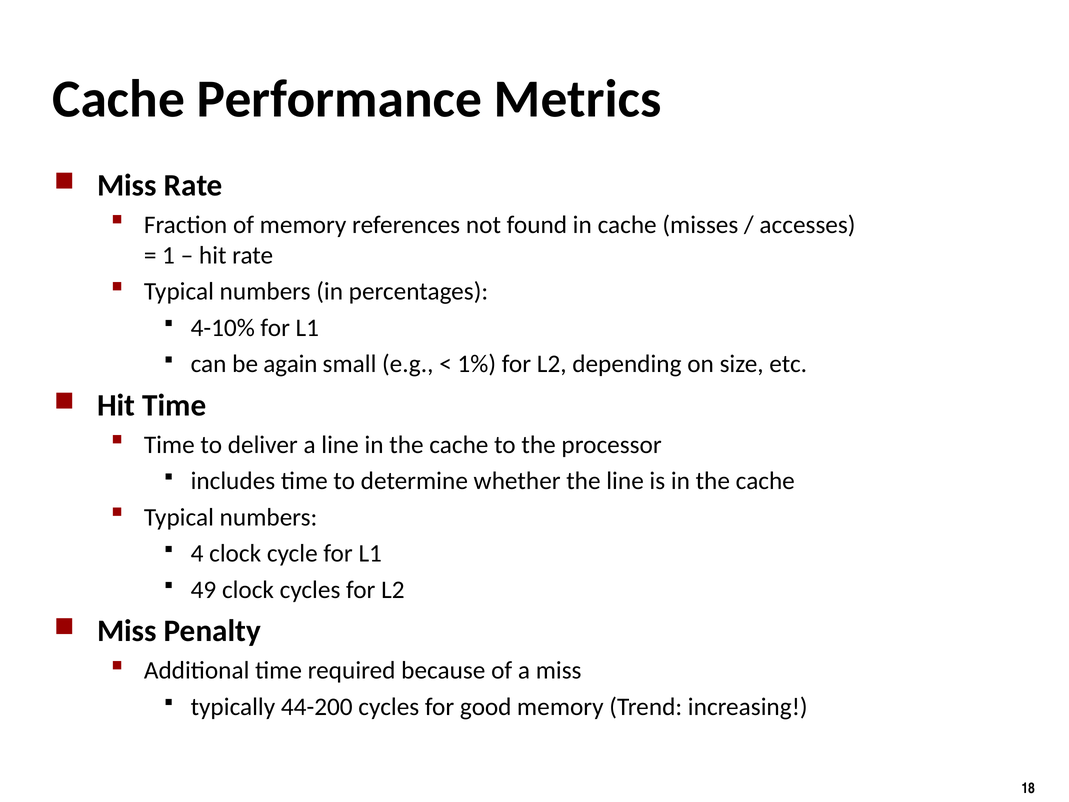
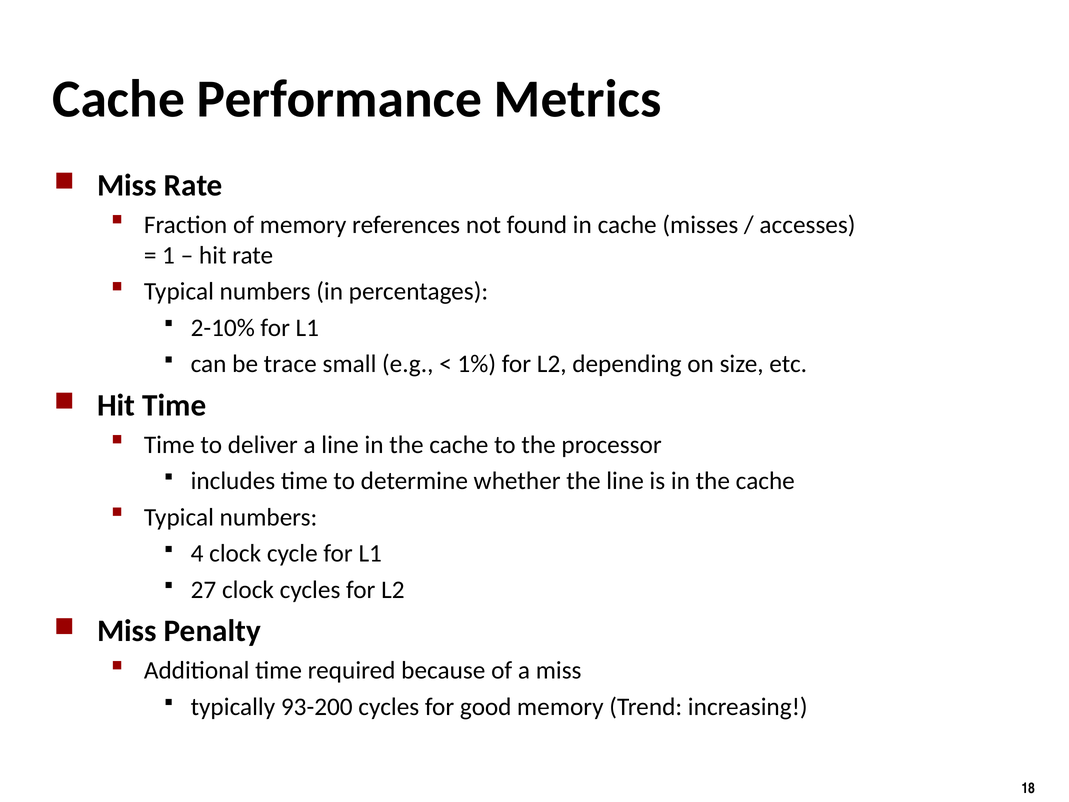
4-10%: 4-10% -> 2-10%
again: again -> trace
49: 49 -> 27
44-200: 44-200 -> 93-200
